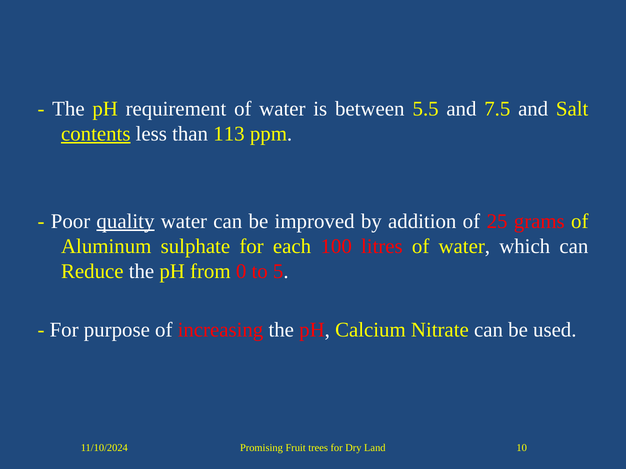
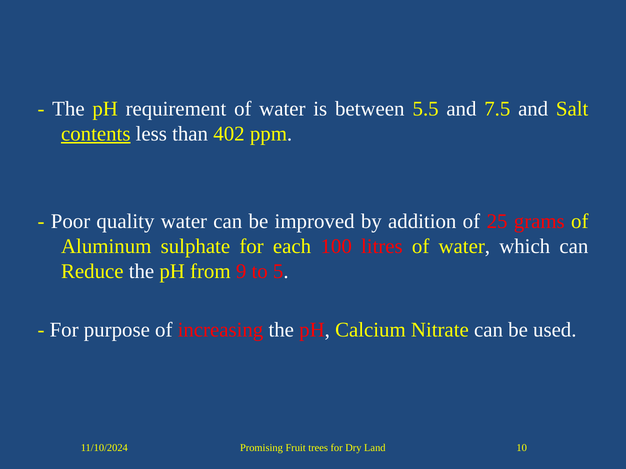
113: 113 -> 402
quality underline: present -> none
0: 0 -> 9
